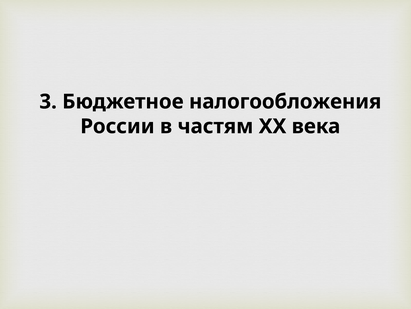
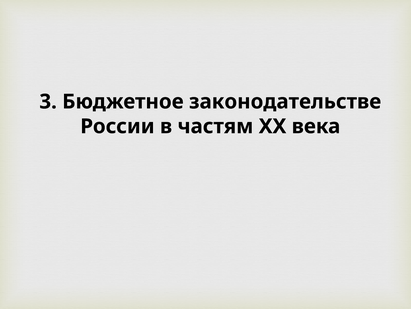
налогообложения: налогообложения -> законодательстве
